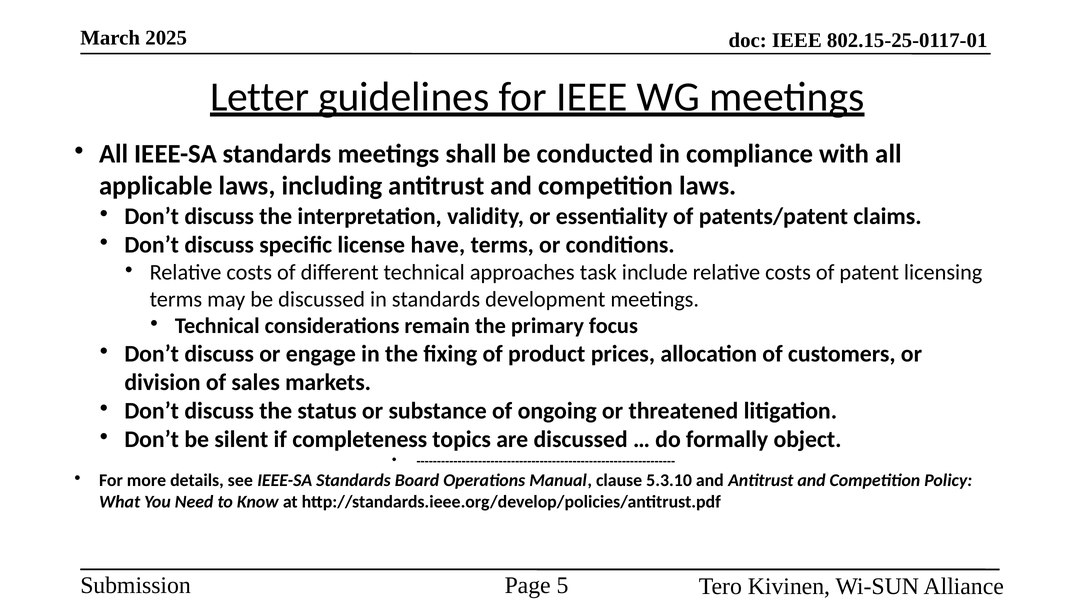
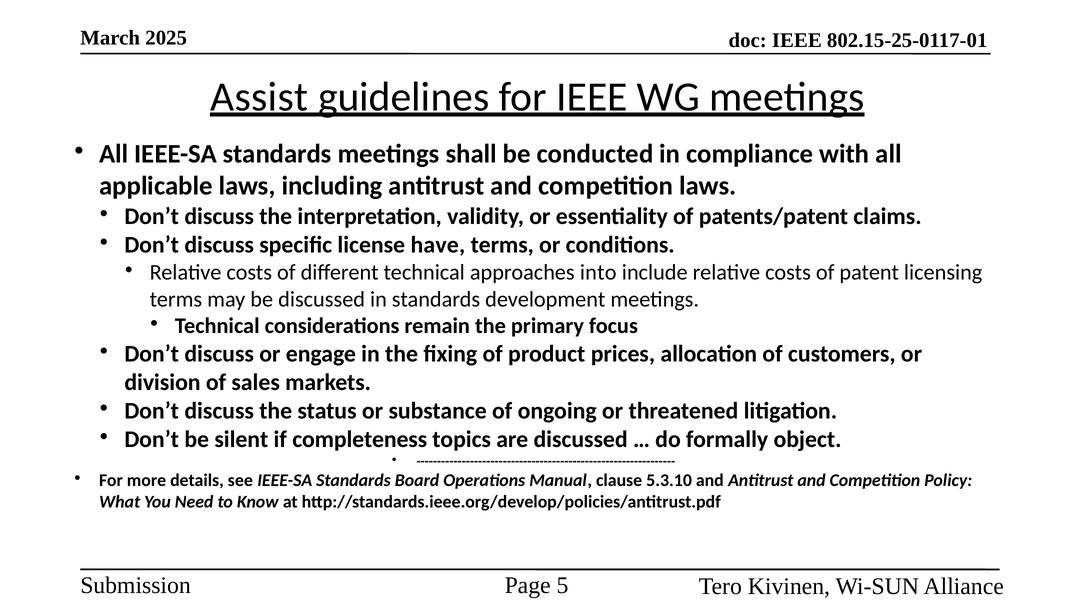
Letter: Letter -> Assist
task: task -> into
